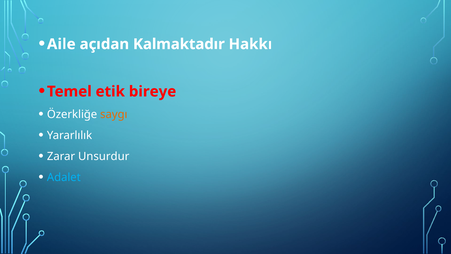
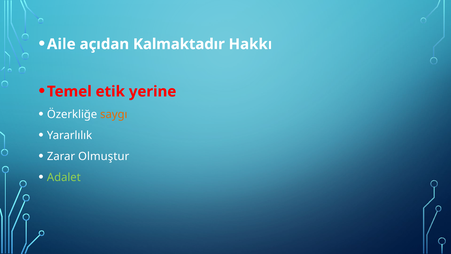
bireye: bireye -> yerine
Unsurdur: Unsurdur -> Olmuştur
Adalet colour: light blue -> light green
